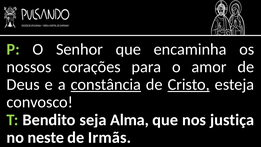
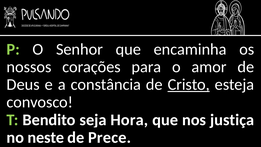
constância underline: present -> none
Alma: Alma -> Hora
Irmãs: Irmãs -> Prece
